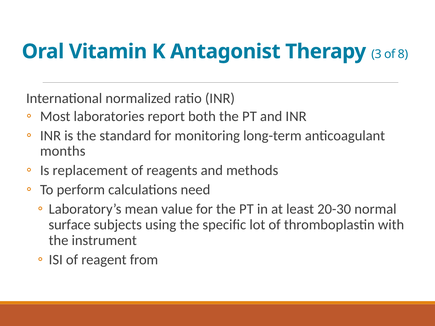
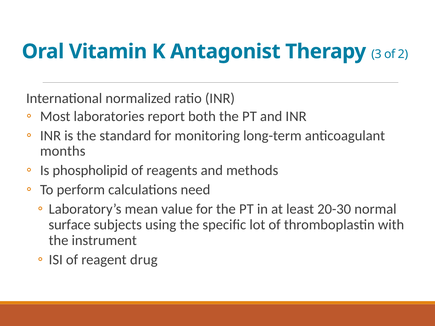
8: 8 -> 2
replacement: replacement -> phospholipid
from: from -> drug
